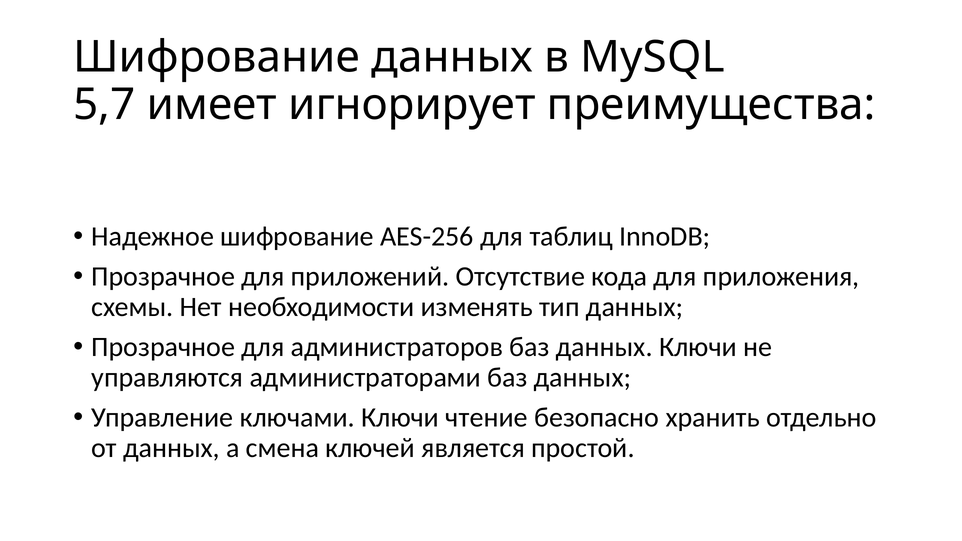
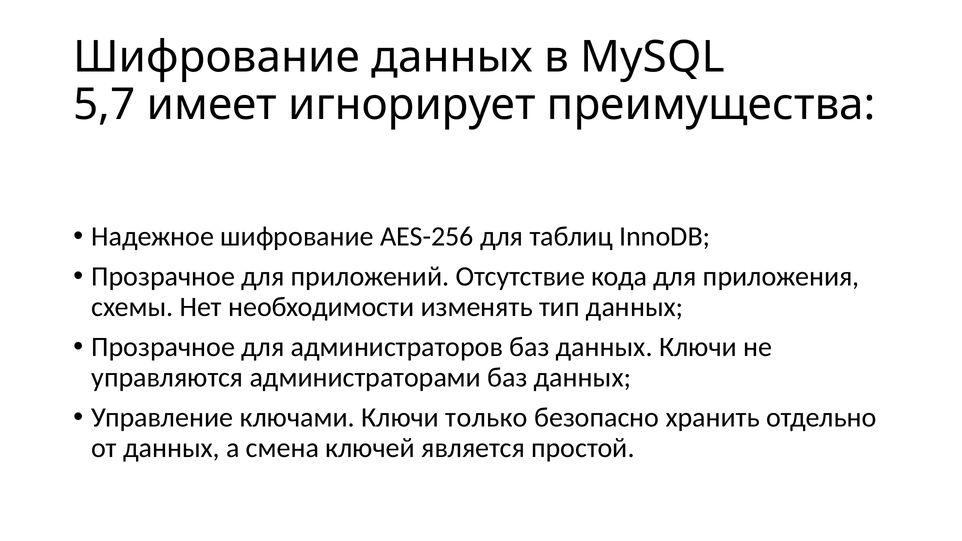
чтение: чтение -> только
